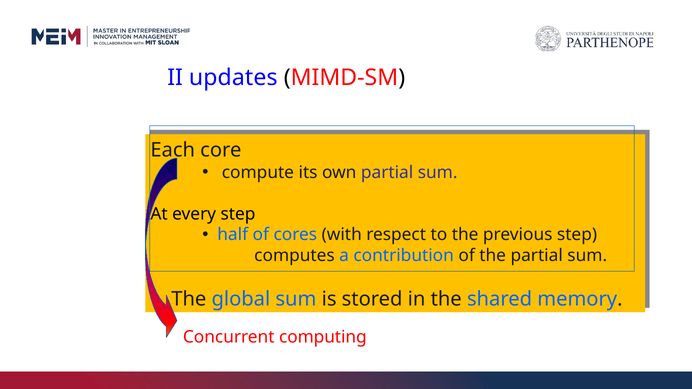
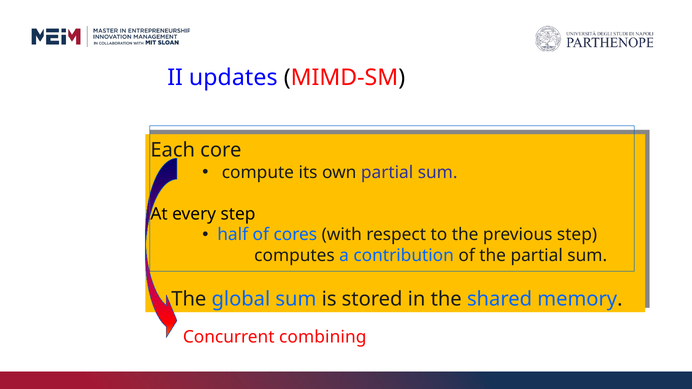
computing: computing -> combining
